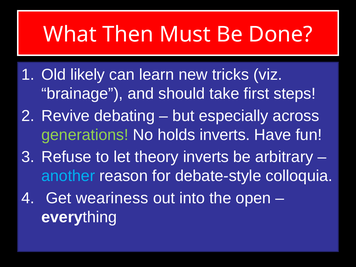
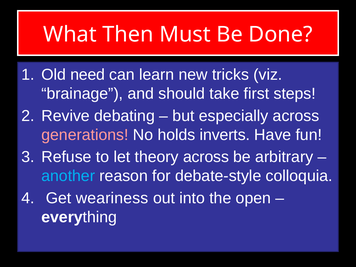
likely: likely -> need
generations colour: light green -> pink
theory inverts: inverts -> across
